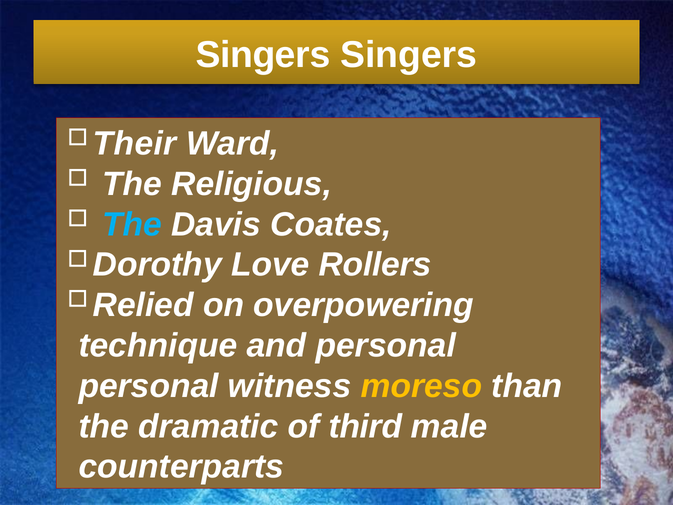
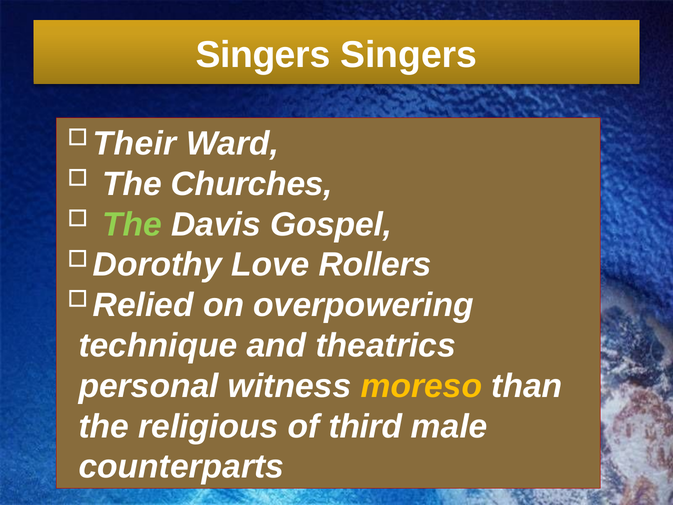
Religious: Religious -> Churches
The at (132, 224) colour: light blue -> light green
Coates: Coates -> Gospel
and personal: personal -> theatrics
dramatic: dramatic -> religious
